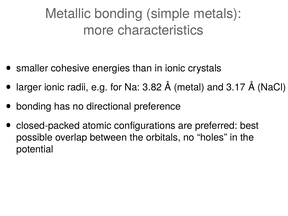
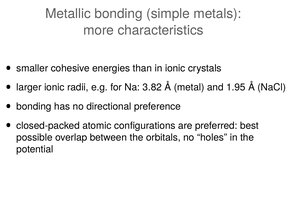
3.17: 3.17 -> 1.95
